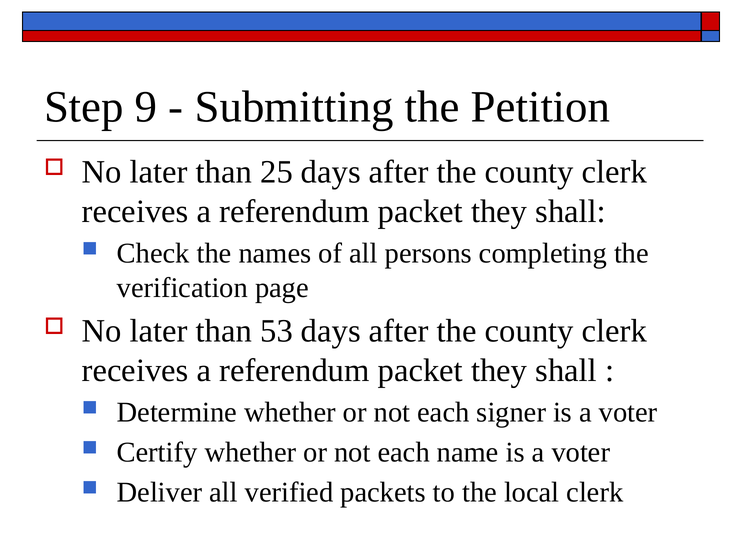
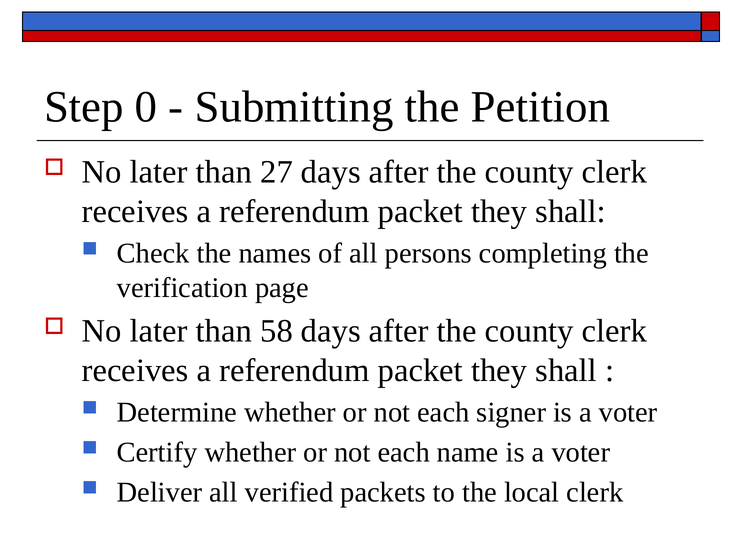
9: 9 -> 0
25: 25 -> 27
53: 53 -> 58
